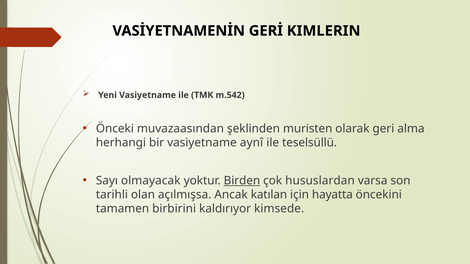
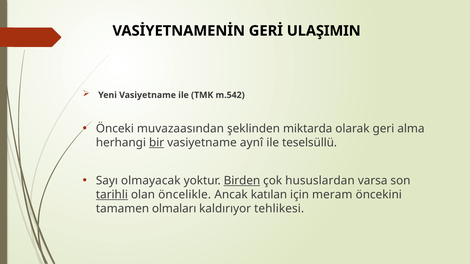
KIMLERIN: KIMLERIN -> ULAŞIMIN
muristen: muristen -> miktarda
bir underline: none -> present
tarihli underline: none -> present
açılmışsa: açılmışsa -> öncelikle
hayatta: hayatta -> meram
birbirini: birbirini -> olmaları
kimsede: kimsede -> tehlikesi
